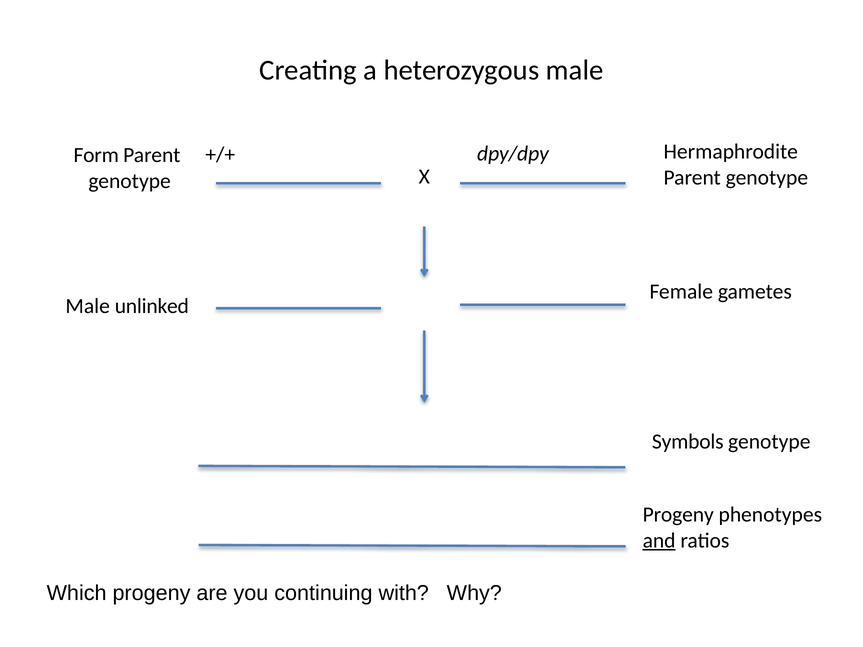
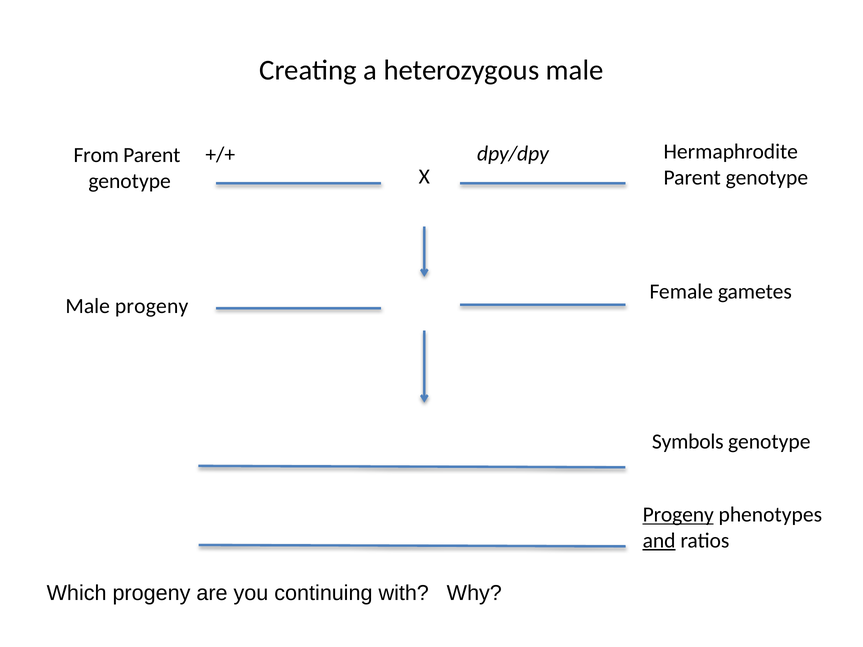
Form: Form -> From
Male unlinked: unlinked -> progeny
Progeny at (678, 515) underline: none -> present
